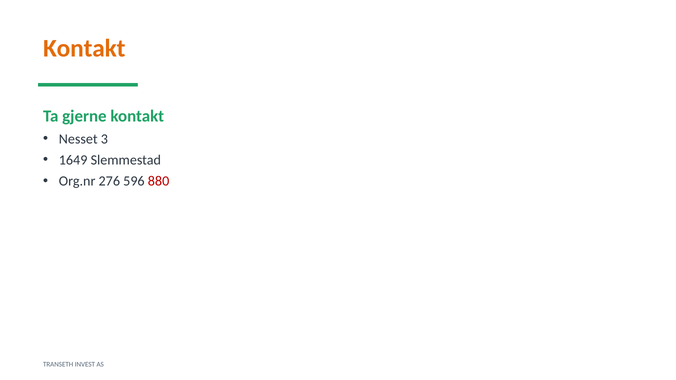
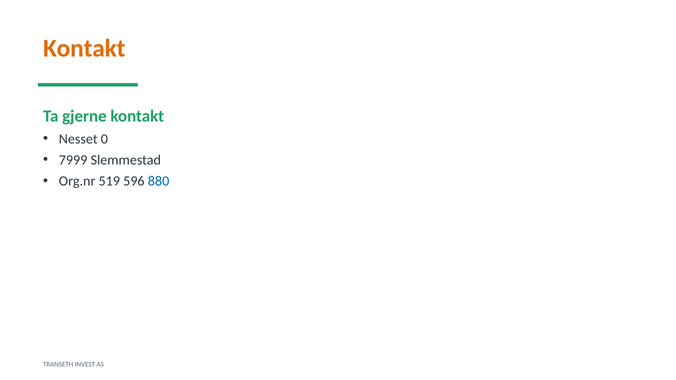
3: 3 -> 0
1649: 1649 -> 7999
276: 276 -> 519
880 colour: red -> blue
